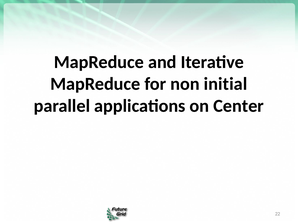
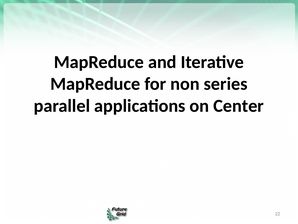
initial: initial -> series
